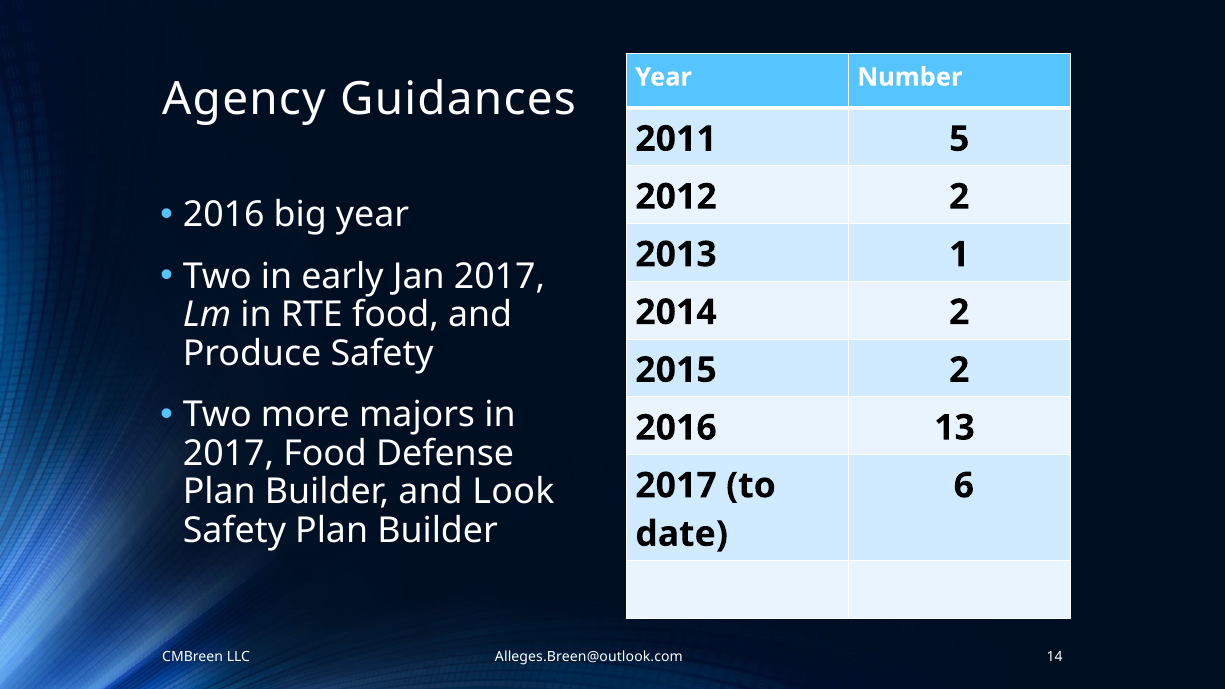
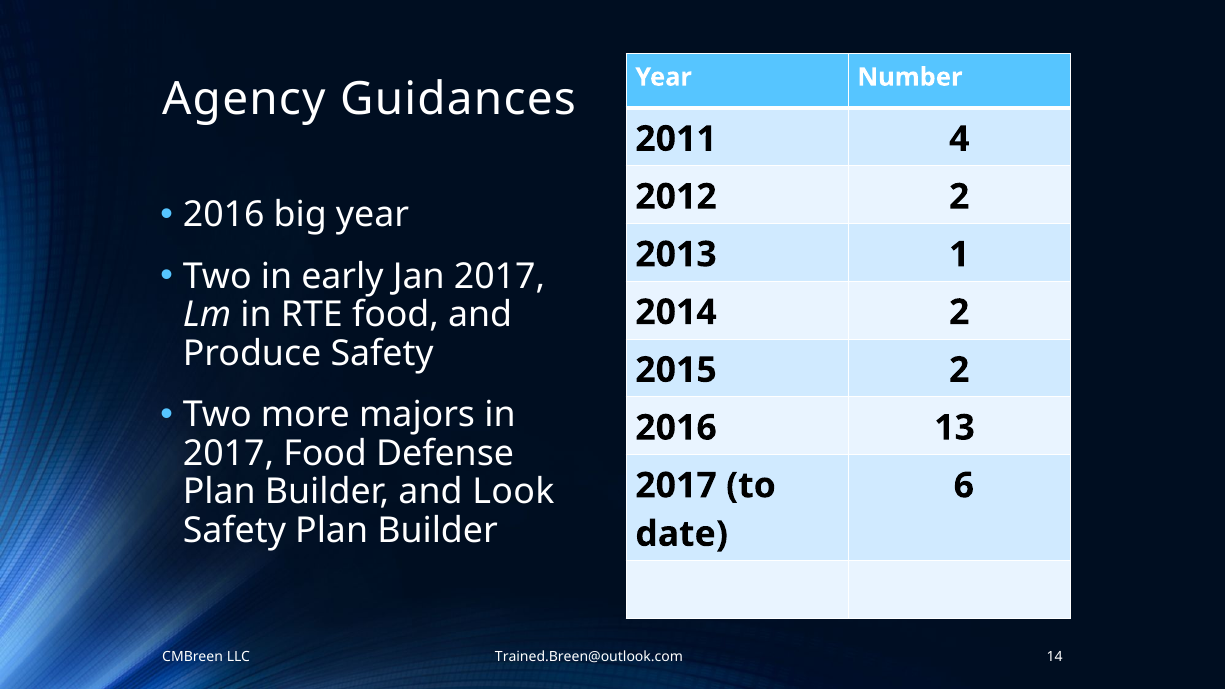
5: 5 -> 4
Alleges.Breen@outlook.com: Alleges.Breen@outlook.com -> Trained.Breen@outlook.com
